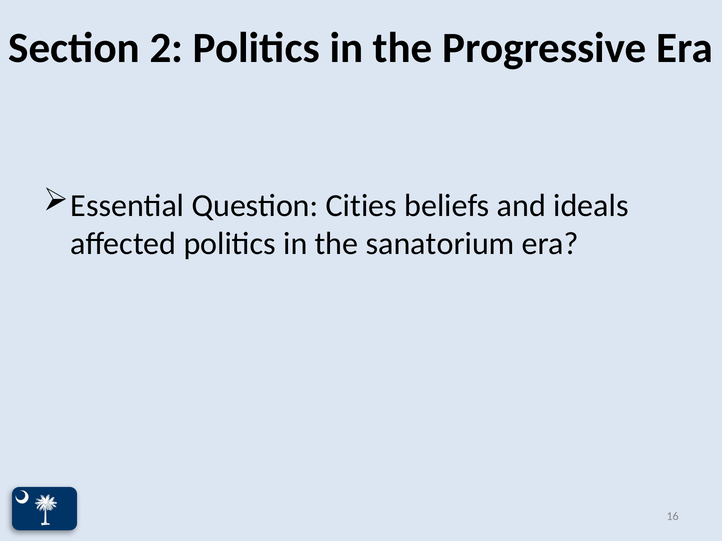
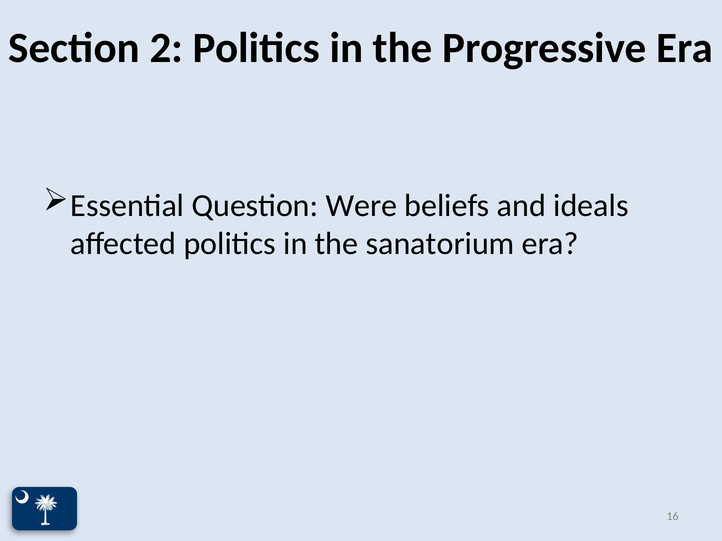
Cities: Cities -> Were
